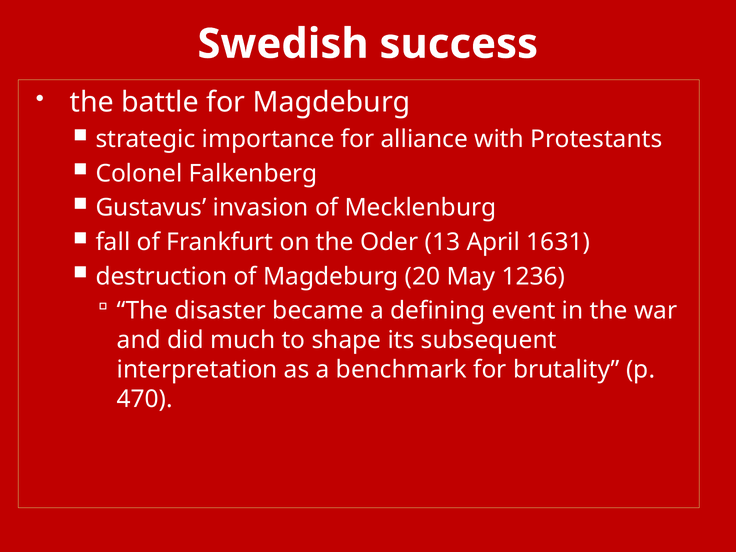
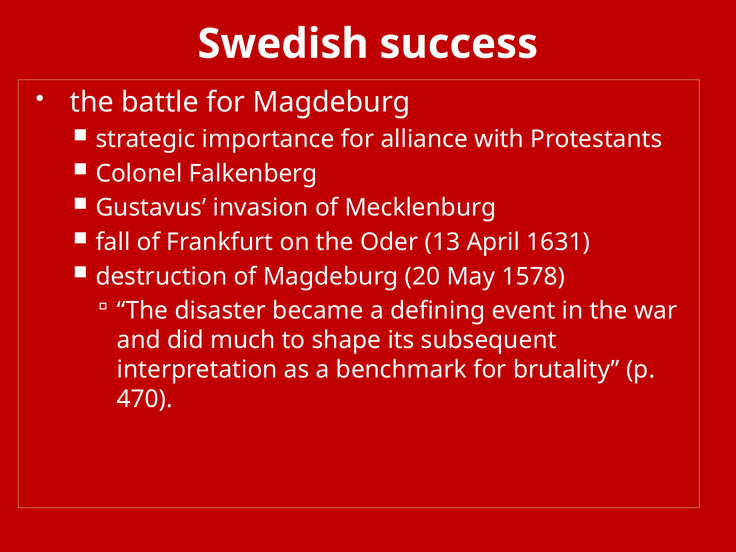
1236: 1236 -> 1578
